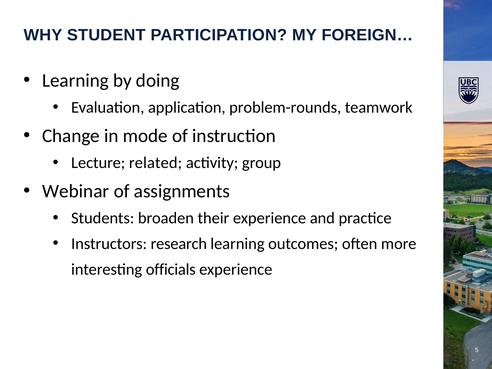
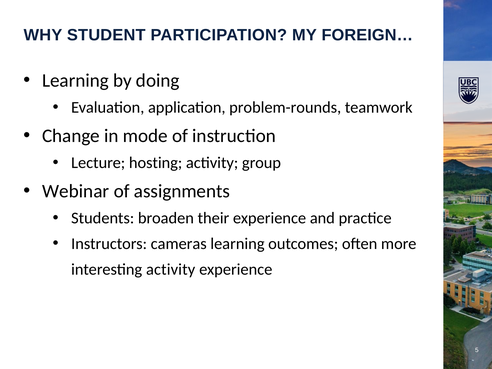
related: related -> hosting
research: research -> cameras
interesting officials: officials -> activity
